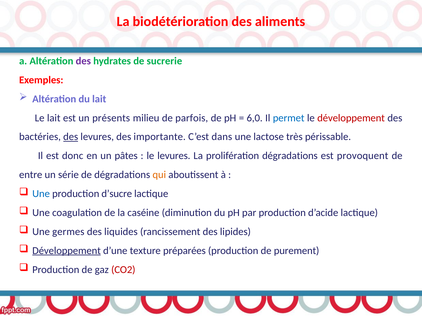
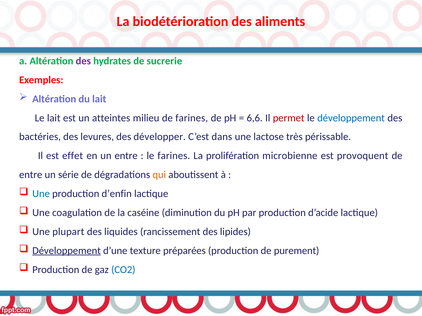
présents: présents -> atteintes
de parfois: parfois -> farines
6,0: 6,0 -> 6,6
permet colour: blue -> red
développement at (351, 118) colour: red -> blue
des at (71, 137) underline: present -> none
importante: importante -> développer
donc: donc -> effet
un pâtes: pâtes -> entre
le levures: levures -> farines
prolifération dégradations: dégradations -> microbienne
d’sucre: d’sucre -> d’enfin
germes: germes -> plupart
CO2 colour: red -> blue
